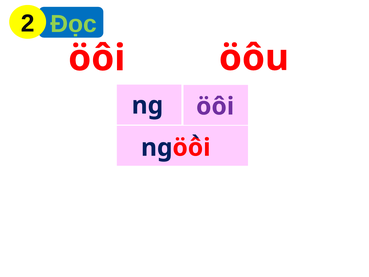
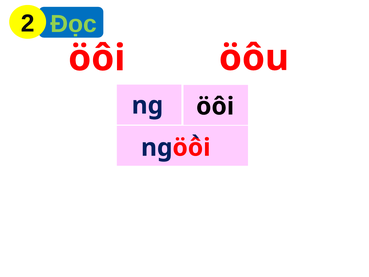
öôi at (215, 106) colour: purple -> black
